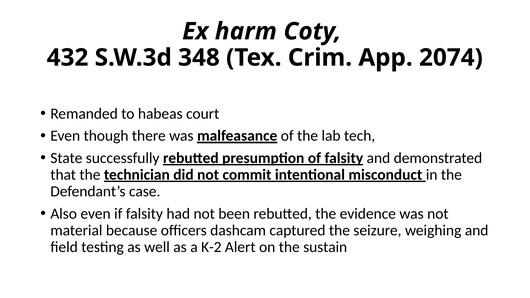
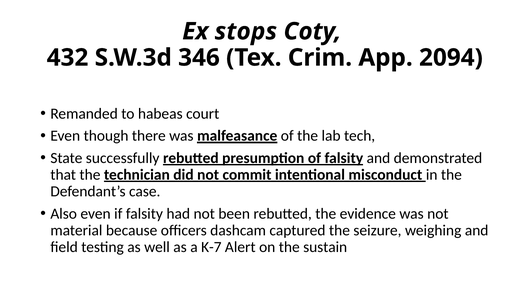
harm: harm -> stops
348: 348 -> 346
2074: 2074 -> 2094
K-2: K-2 -> K-7
